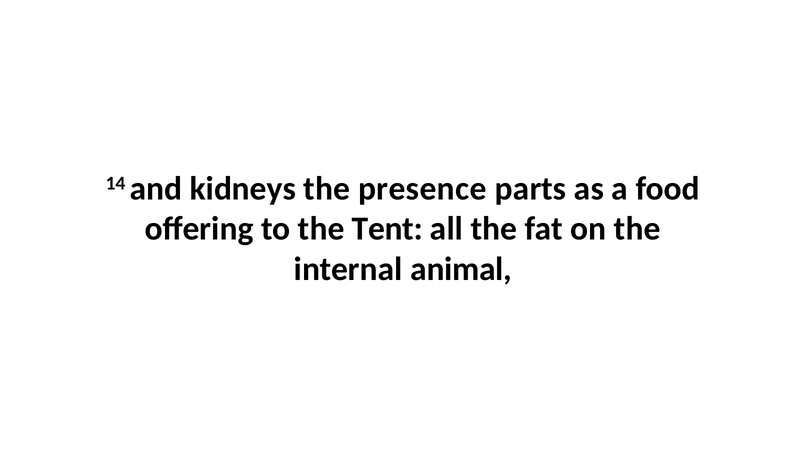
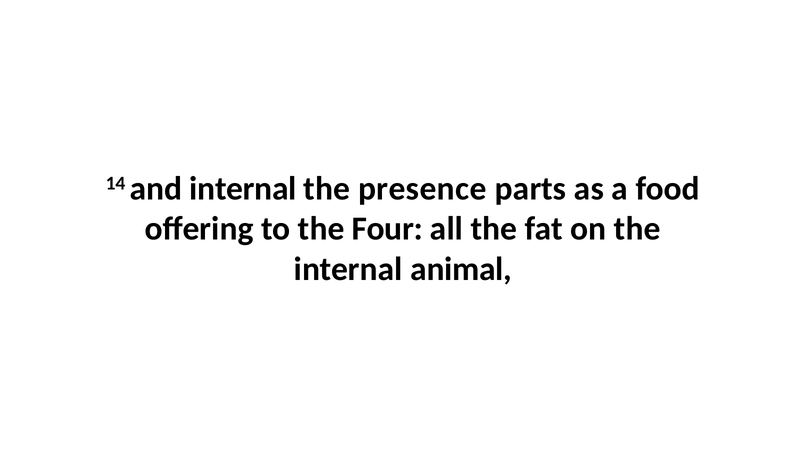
and kidneys: kidneys -> internal
Tent: Tent -> Four
